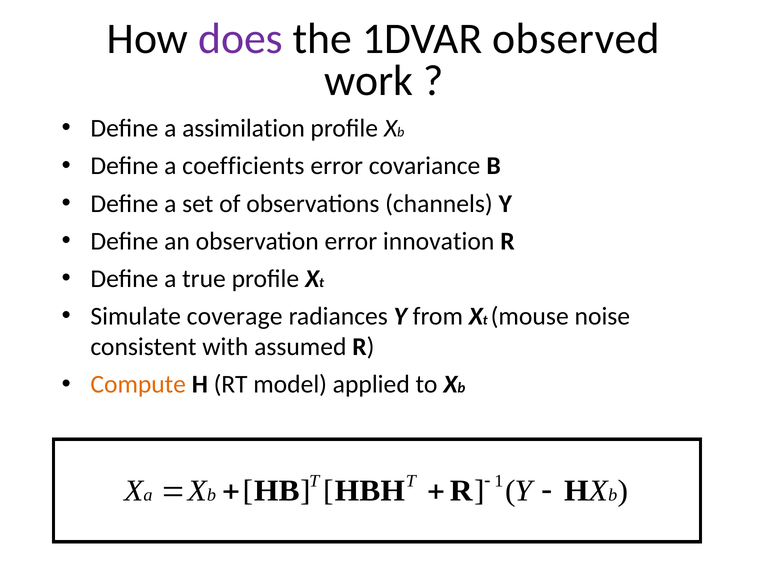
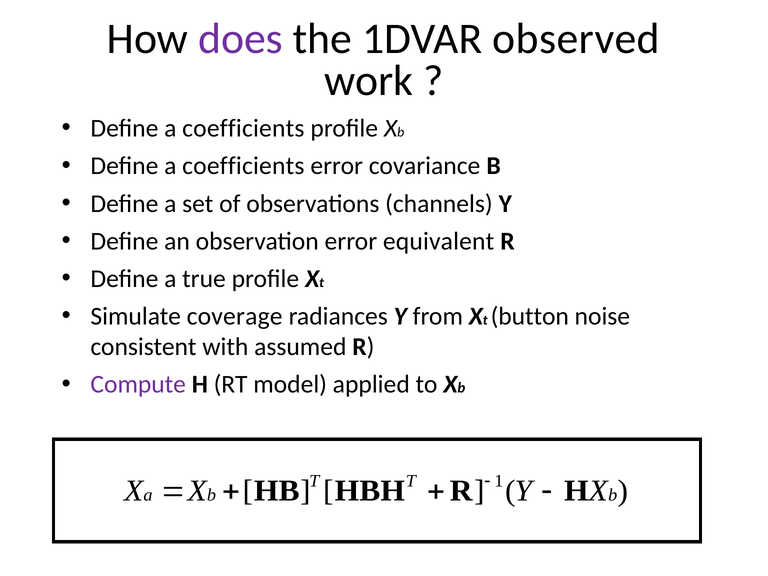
assimilation at (244, 128): assimilation -> coefficients
innovation: innovation -> equivalent
mouse: mouse -> button
Compute colour: orange -> purple
